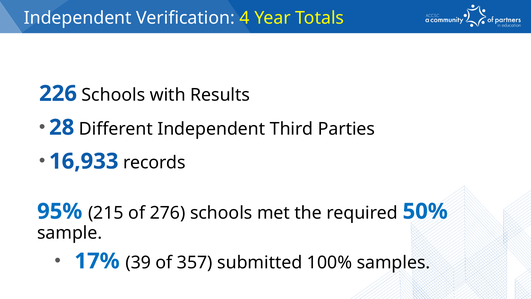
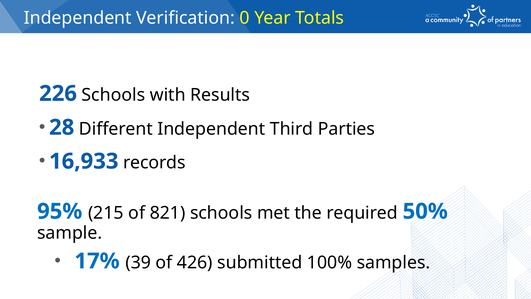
4: 4 -> 0
276: 276 -> 821
357: 357 -> 426
